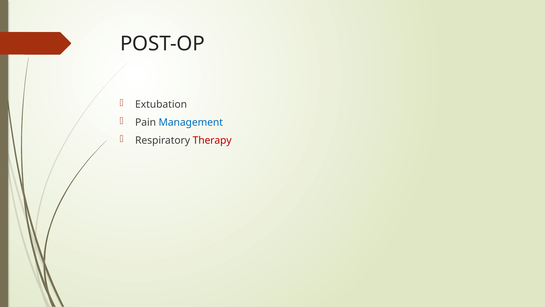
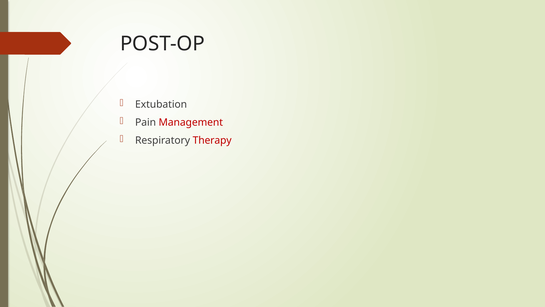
Management colour: blue -> red
